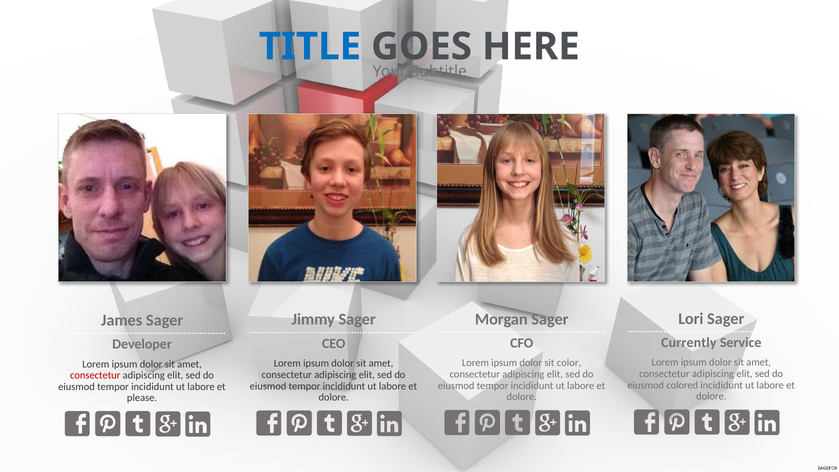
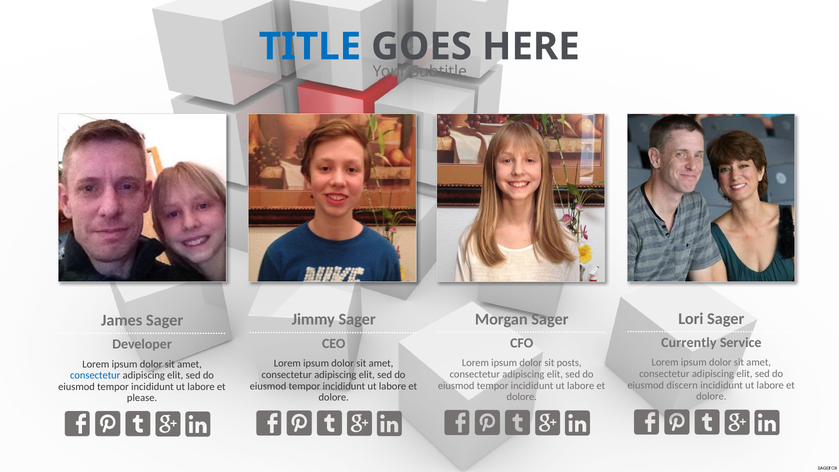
color: color -> posts
consectetur at (95, 375) colour: red -> blue
colored: colored -> discern
